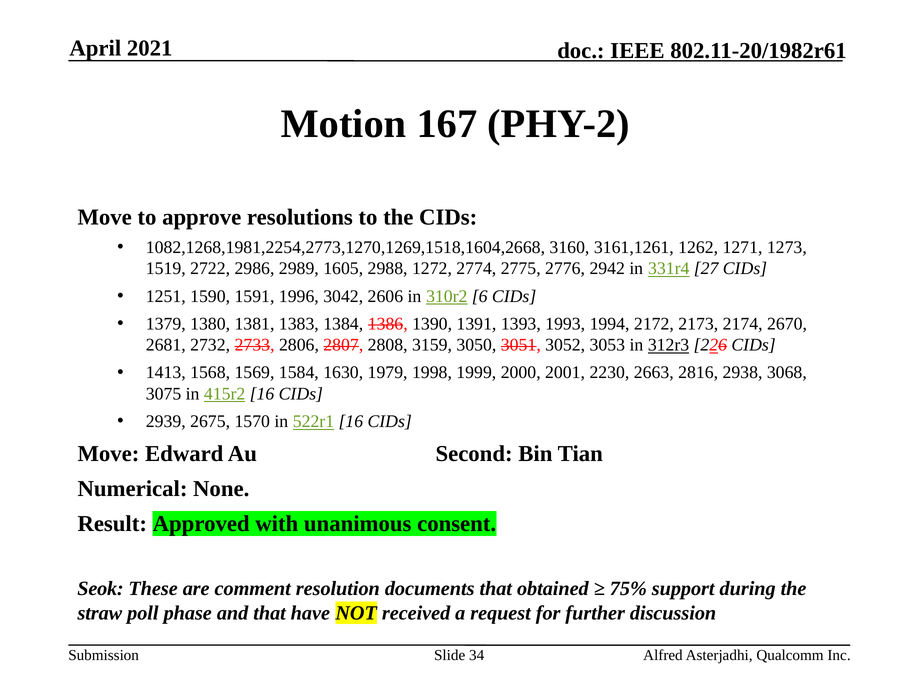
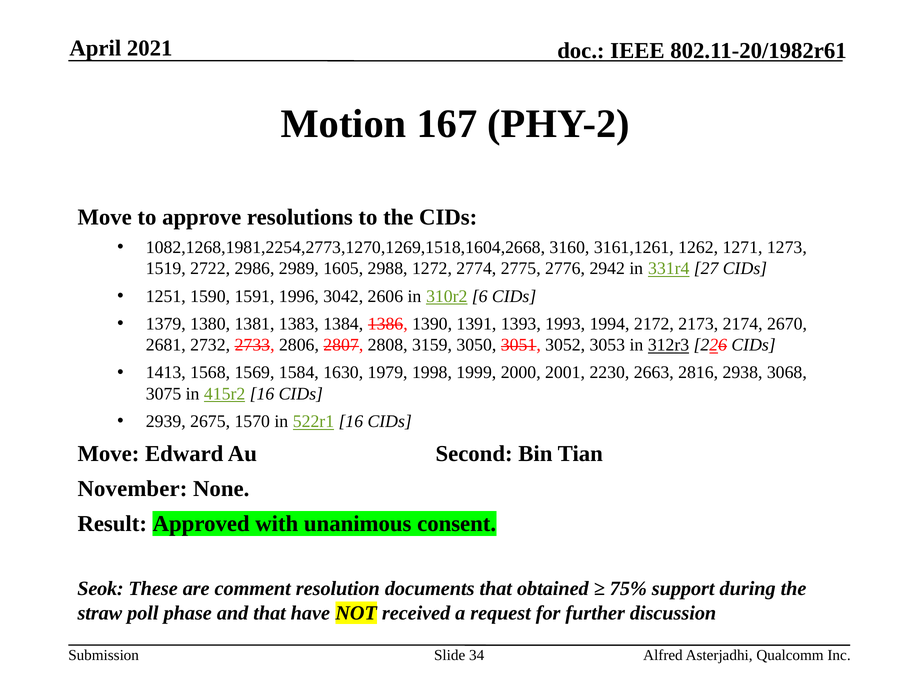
Numerical: Numerical -> November
